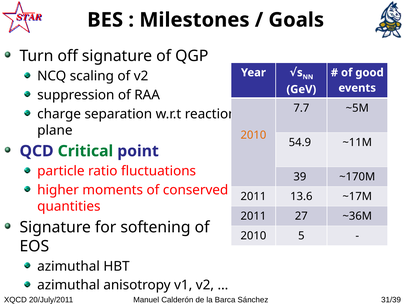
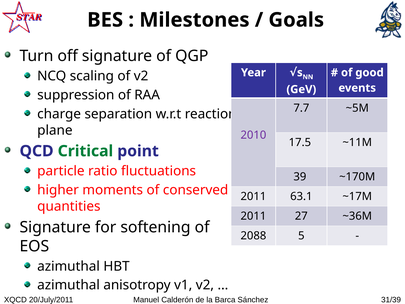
2010 at (253, 135) colour: orange -> purple
54.9: 54.9 -> 17.5
13.6: 13.6 -> 63.1
2010 at (253, 236): 2010 -> 2088
